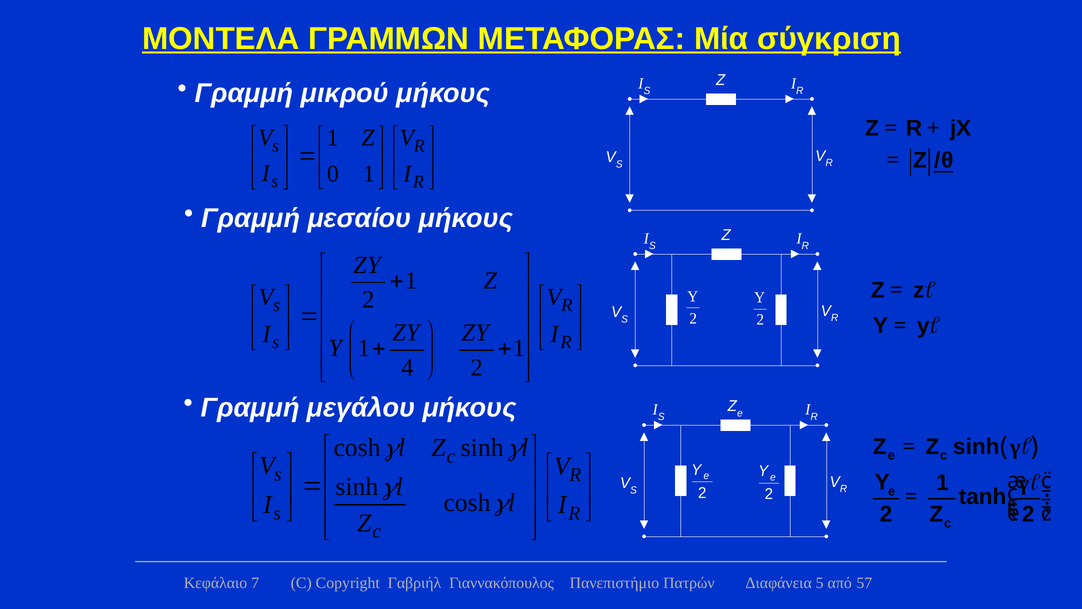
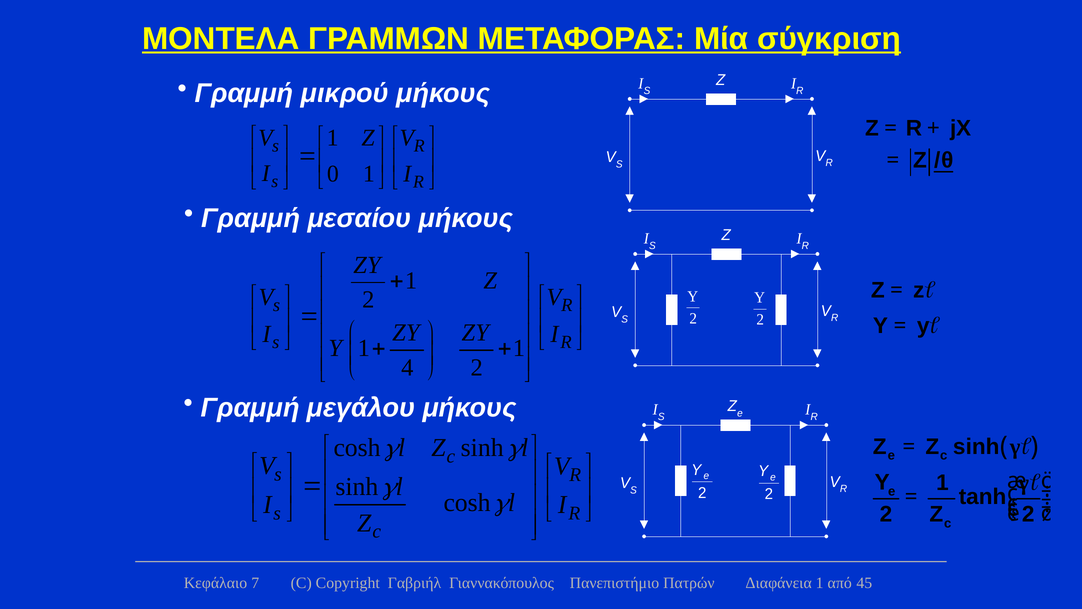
Διαφάνεια 5: 5 -> 1
57: 57 -> 45
